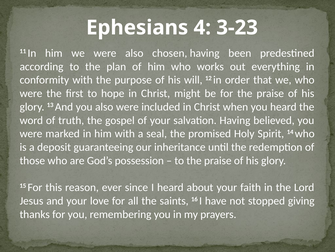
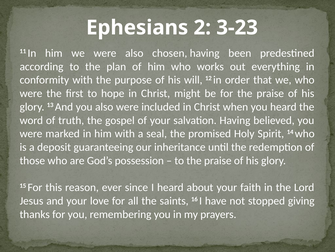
4: 4 -> 2
